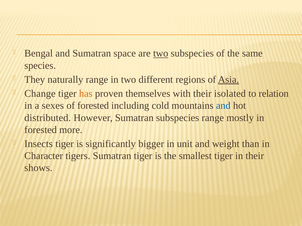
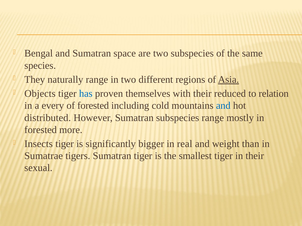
two at (161, 54) underline: present -> none
Change: Change -> Objects
has colour: orange -> blue
isolated: isolated -> reduced
sexes: sexes -> every
unit: unit -> real
Character: Character -> Sumatrae
shows: shows -> sexual
